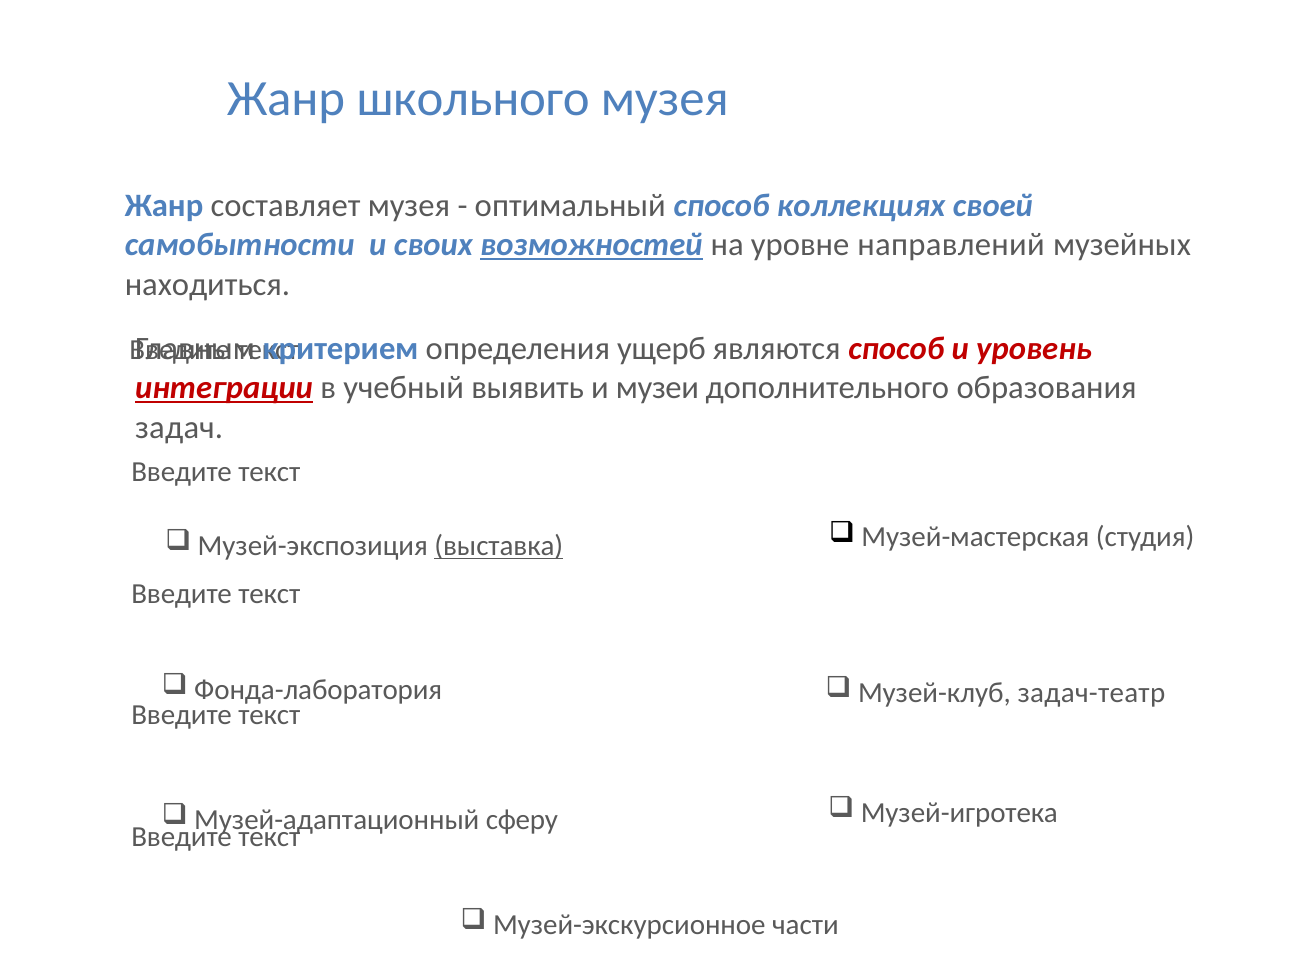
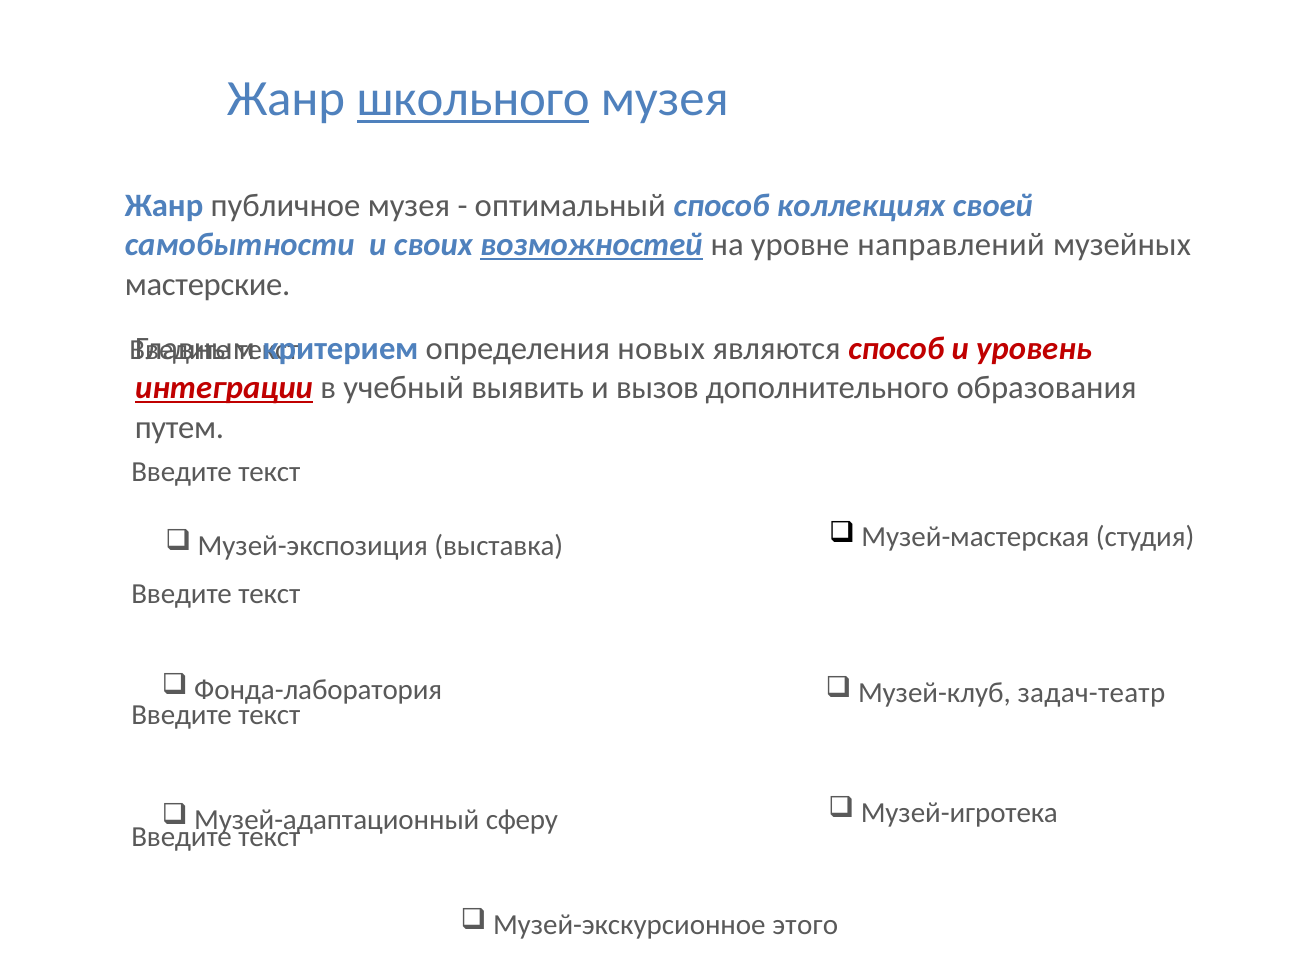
школьного underline: none -> present
составляет: составляет -> публичное
находиться: находиться -> мастерские
ущерб: ущерб -> новых
музеи: музеи -> вызов
задач: задач -> путем
выставка underline: present -> none
части: части -> этого
